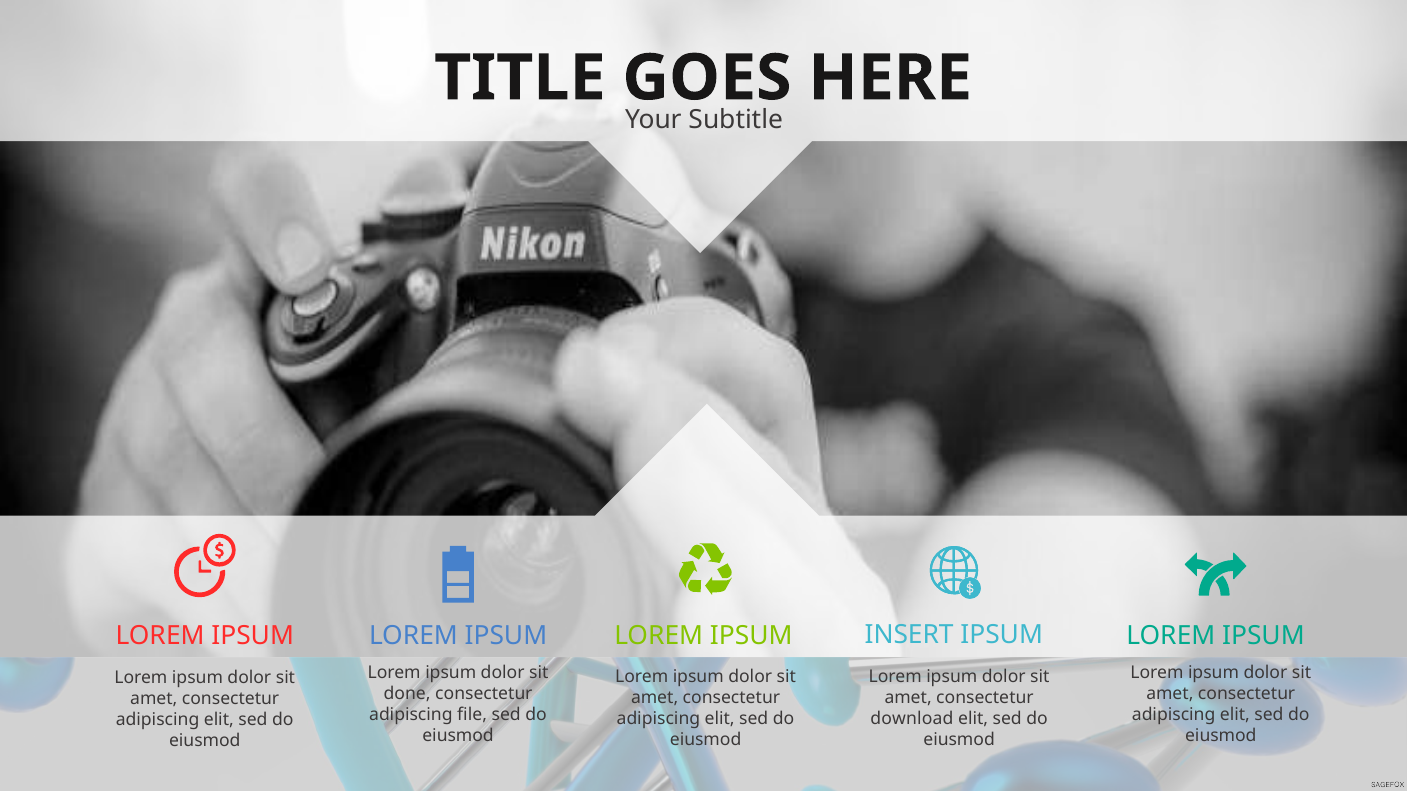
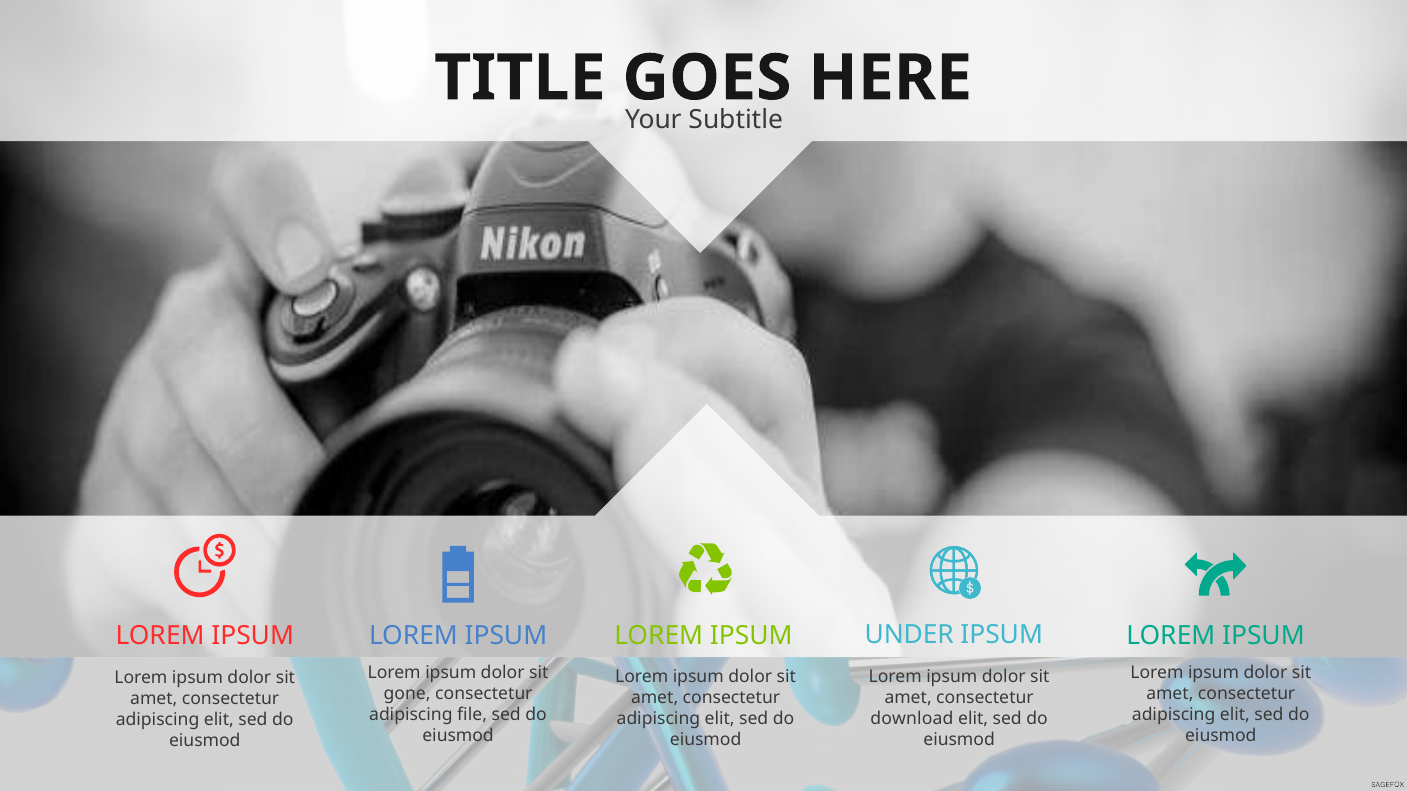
INSERT: INSERT -> UNDER
done: done -> gone
